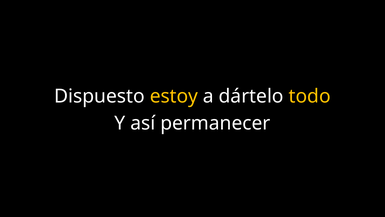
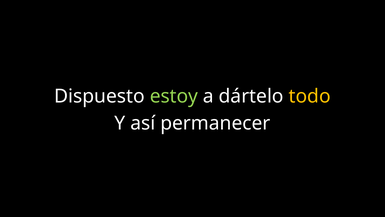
estoy colour: yellow -> light green
